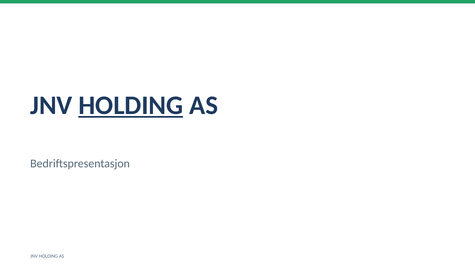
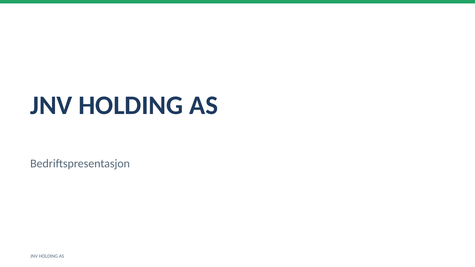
HOLDING at (131, 105) underline: present -> none
